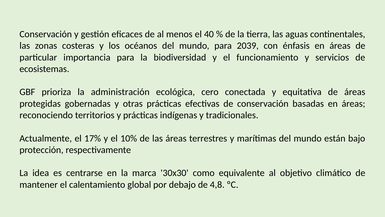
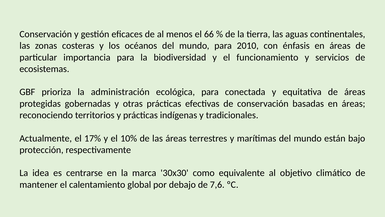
40: 40 -> 66
2039: 2039 -> 2010
ecológica cero: cero -> para
4,8: 4,8 -> 7,6
